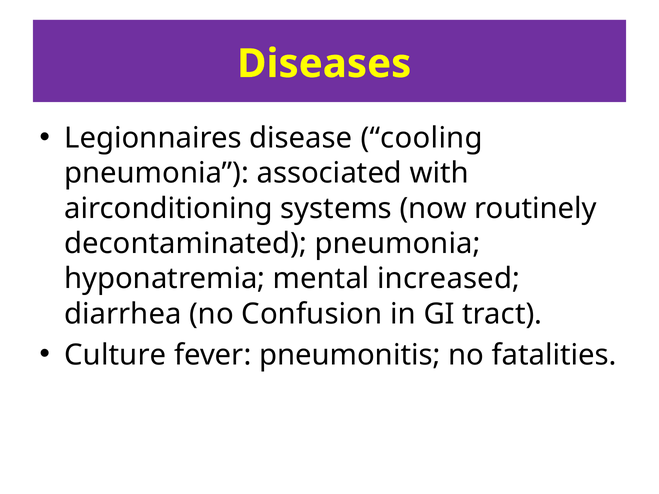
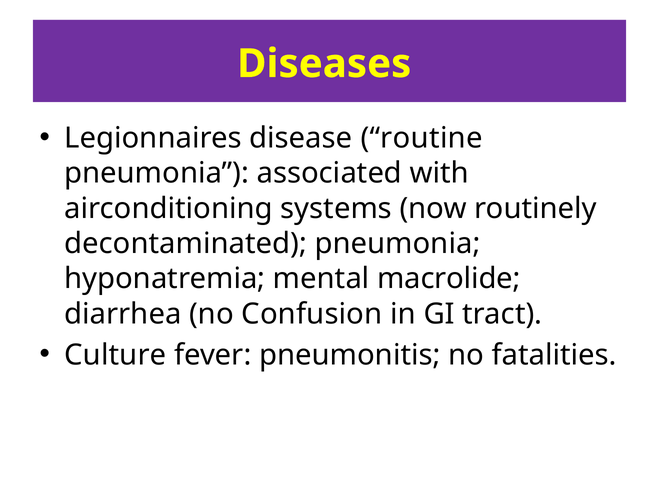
cooling: cooling -> routine
increased: increased -> macrolide
